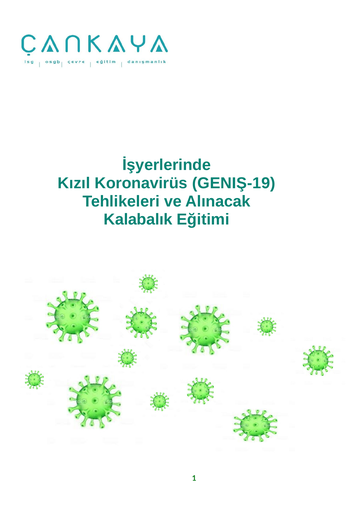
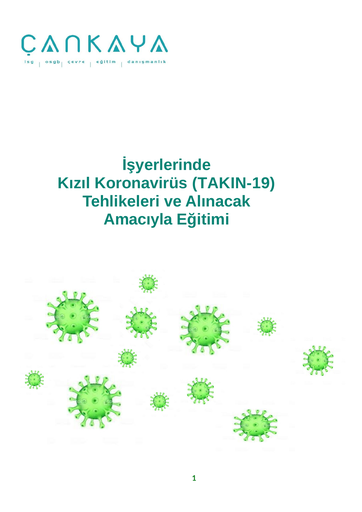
GENIŞ-19: GENIŞ-19 -> TAKIN-19
Kalabalık: Kalabalık -> Amacıyla
